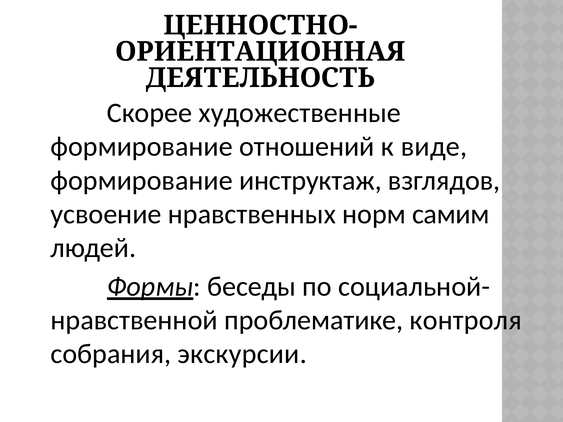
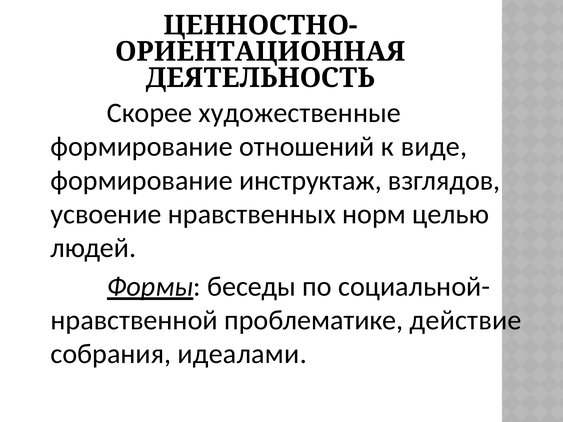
самим: самим -> целью
контроля: контроля -> действие
экскурсии: экскурсии -> идеалами
